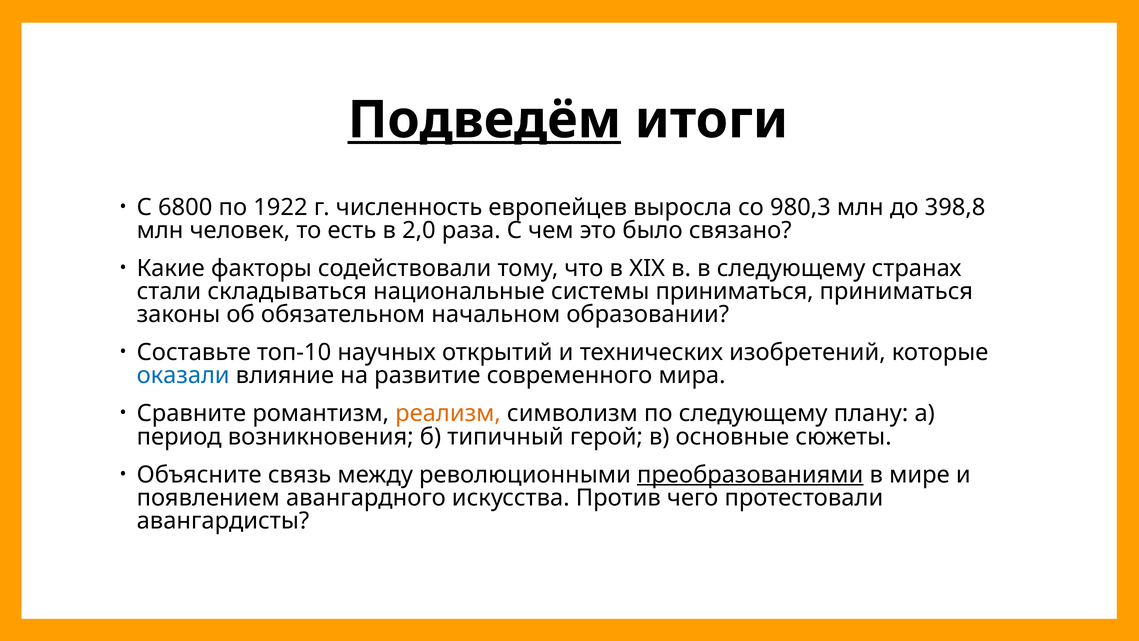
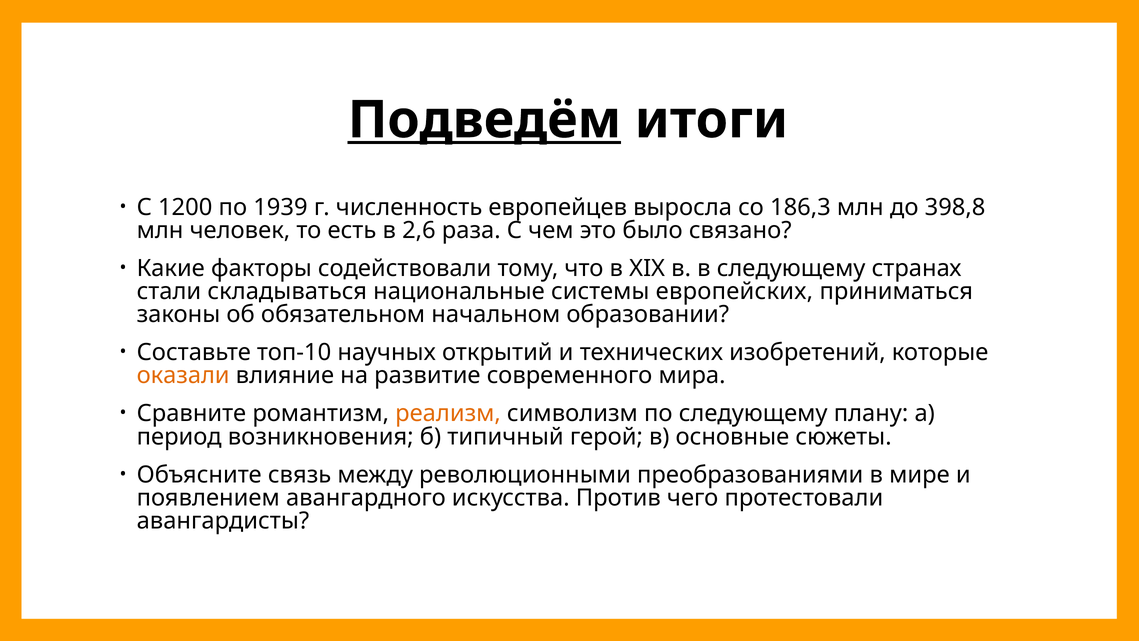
6800: 6800 -> 1200
1922: 1922 -> 1939
980,3: 980,3 -> 186,3
2,0: 2,0 -> 2,6
системы приниматься: приниматься -> европейских
оказали colour: blue -> orange
преобразованиями underline: present -> none
